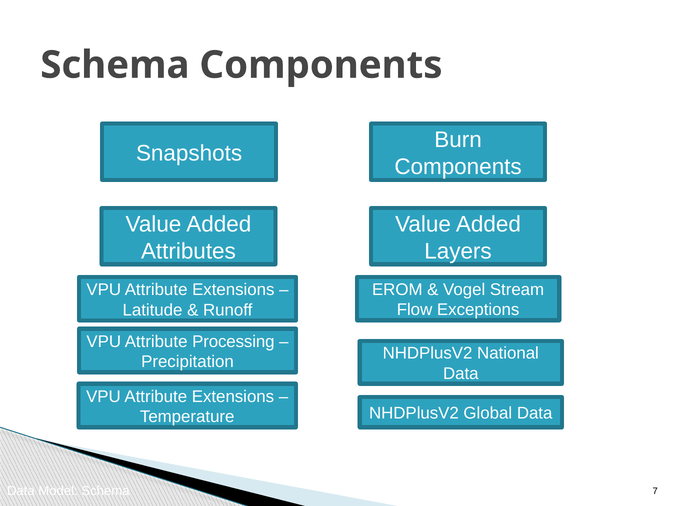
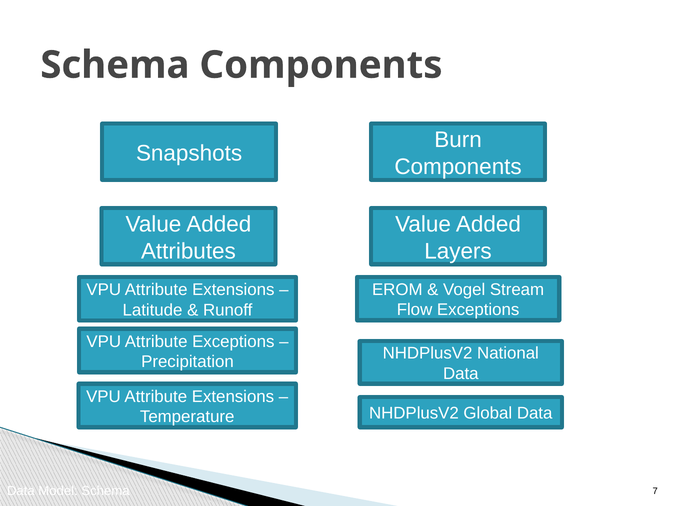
Attribute Processing: Processing -> Exceptions
